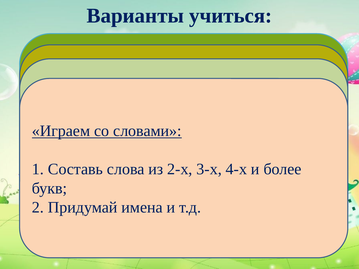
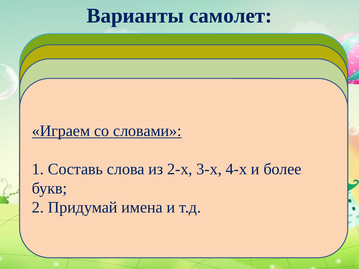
учиться: учиться -> самолет
